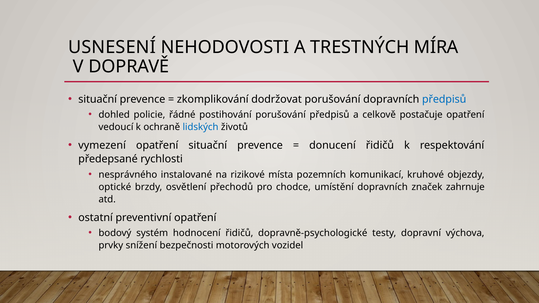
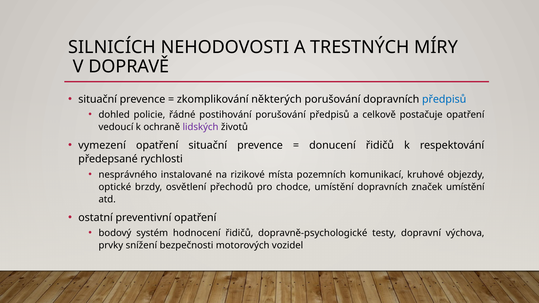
USNESENÍ: USNESENÍ -> SILNICÍCH
MÍRA: MÍRA -> MÍRY
dodržovat: dodržovat -> některých
lidských colour: blue -> purple
značek zahrnuje: zahrnuje -> umístění
